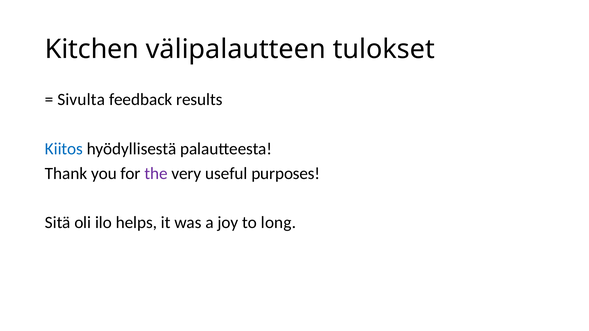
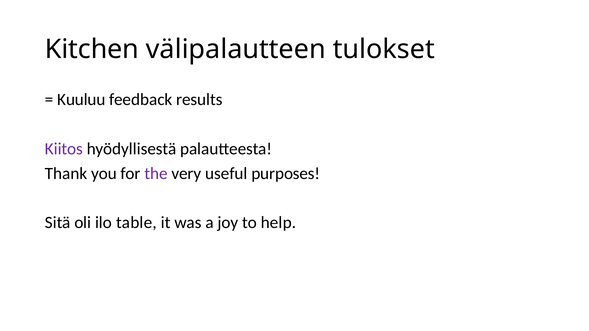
Sivulta: Sivulta -> Kuuluu
Kiitos colour: blue -> purple
helps: helps -> table
long: long -> help
